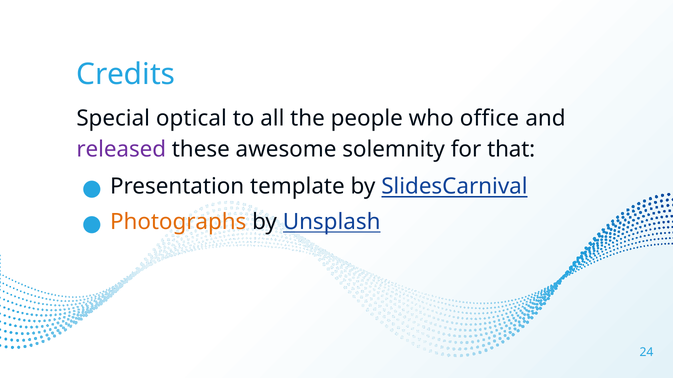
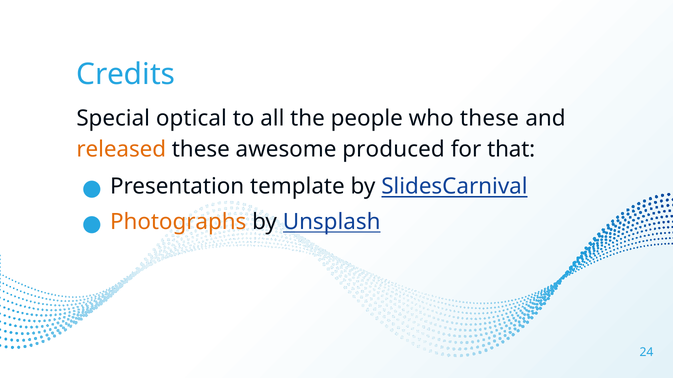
who office: office -> these
released colour: purple -> orange
solemnity: solemnity -> produced
